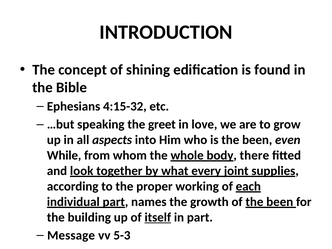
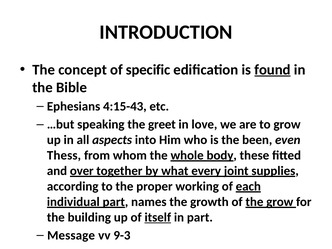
shining: shining -> specific
found underline: none -> present
4:15-32: 4:15-32 -> 4:15-43
While: While -> Thess
there: there -> these
look: look -> over
of the been: been -> grow
5-3: 5-3 -> 9-3
